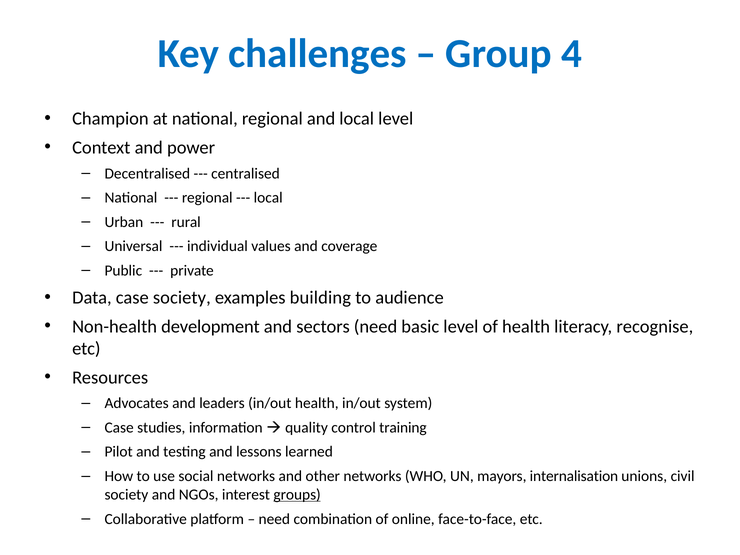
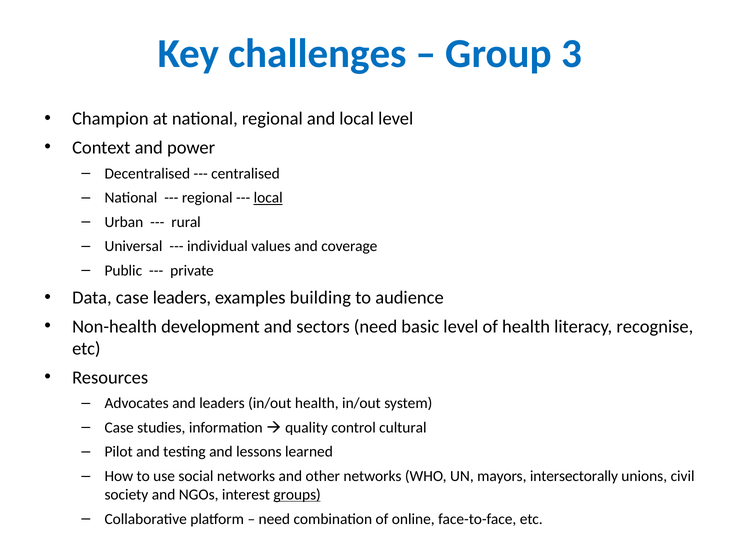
4: 4 -> 3
local at (268, 198) underline: none -> present
case society: society -> leaders
training: training -> cultural
internalisation: internalisation -> intersectorally
